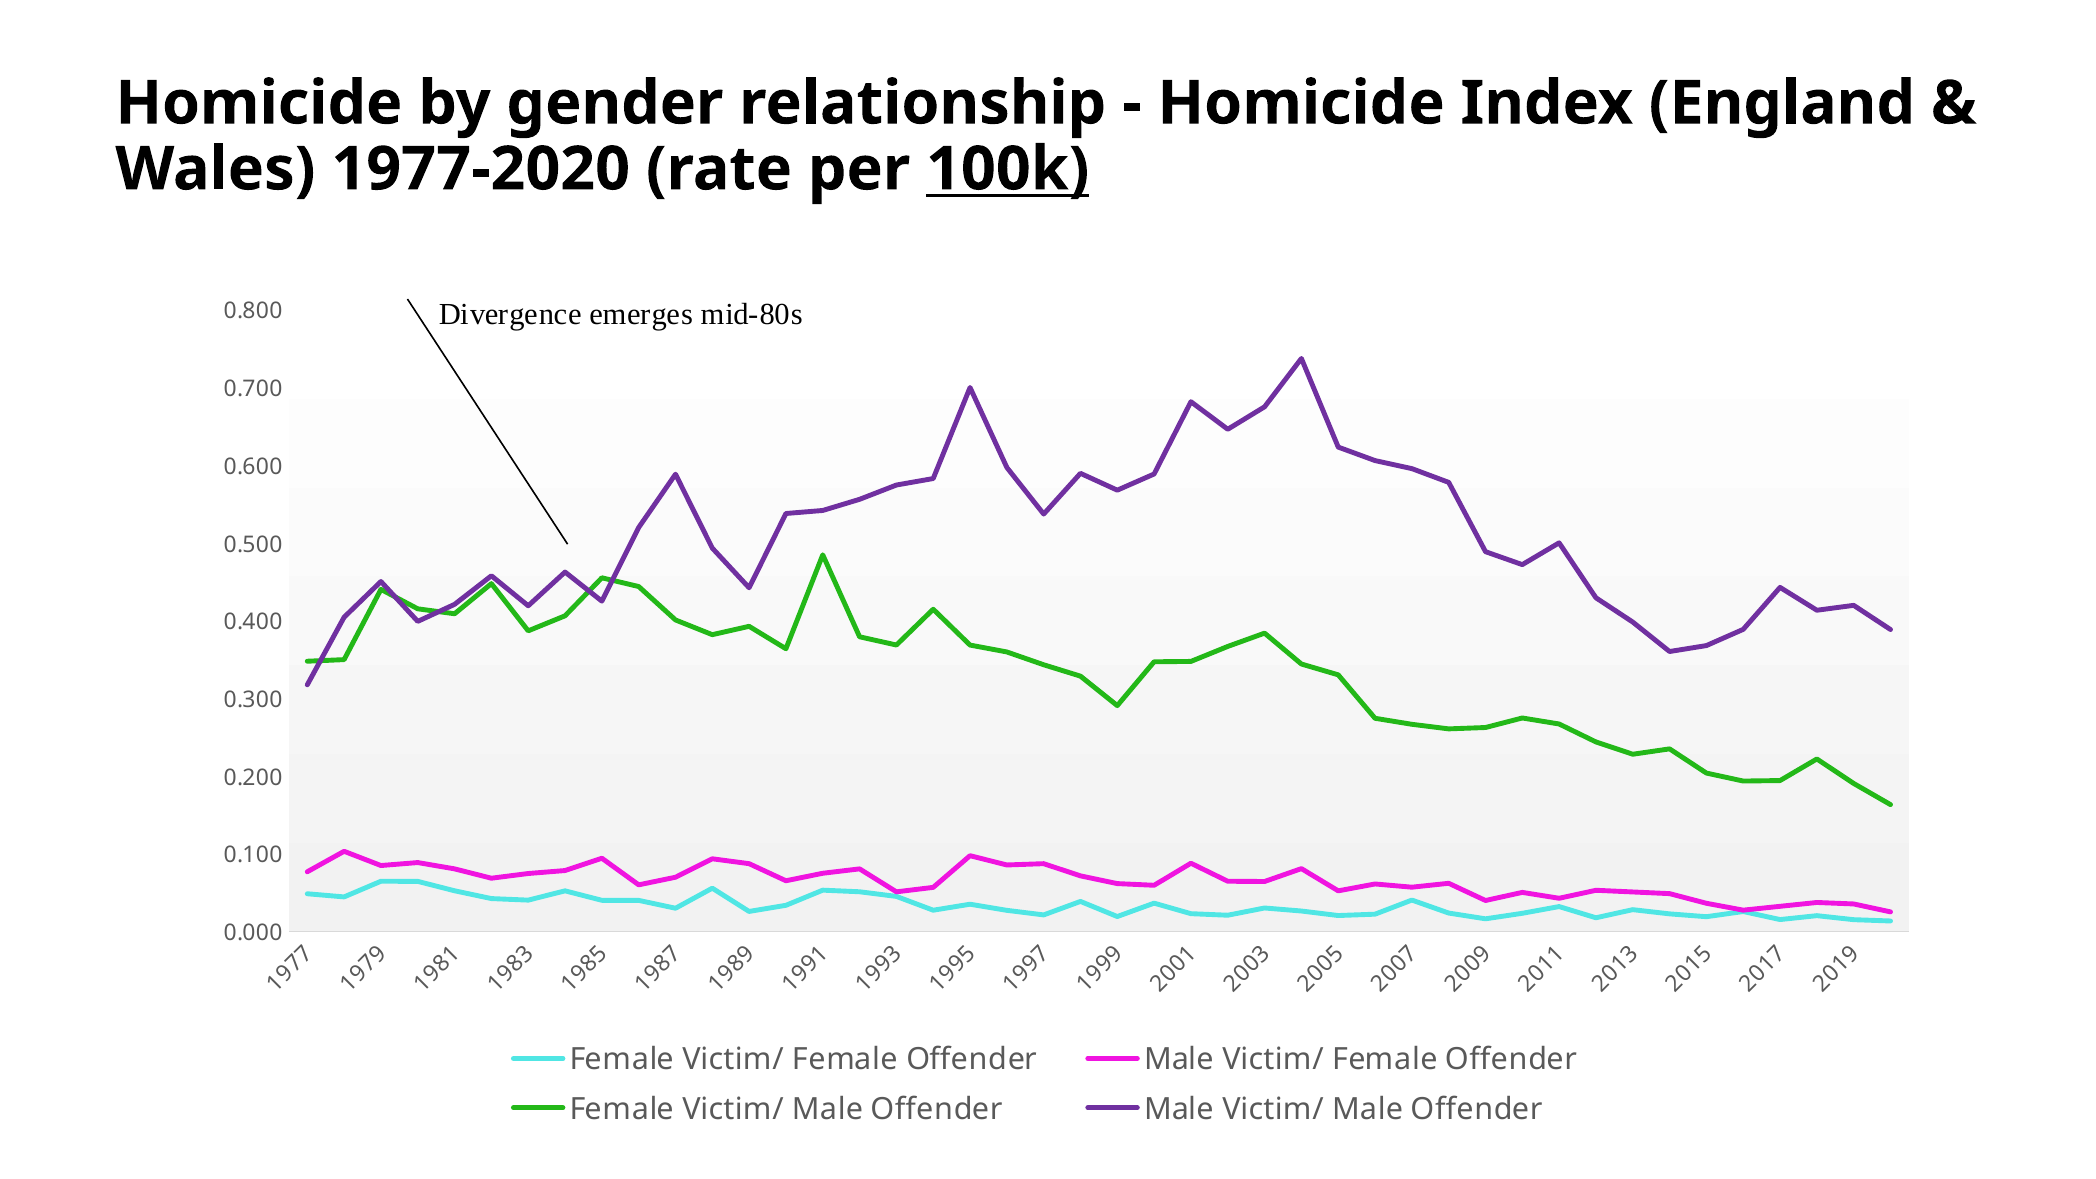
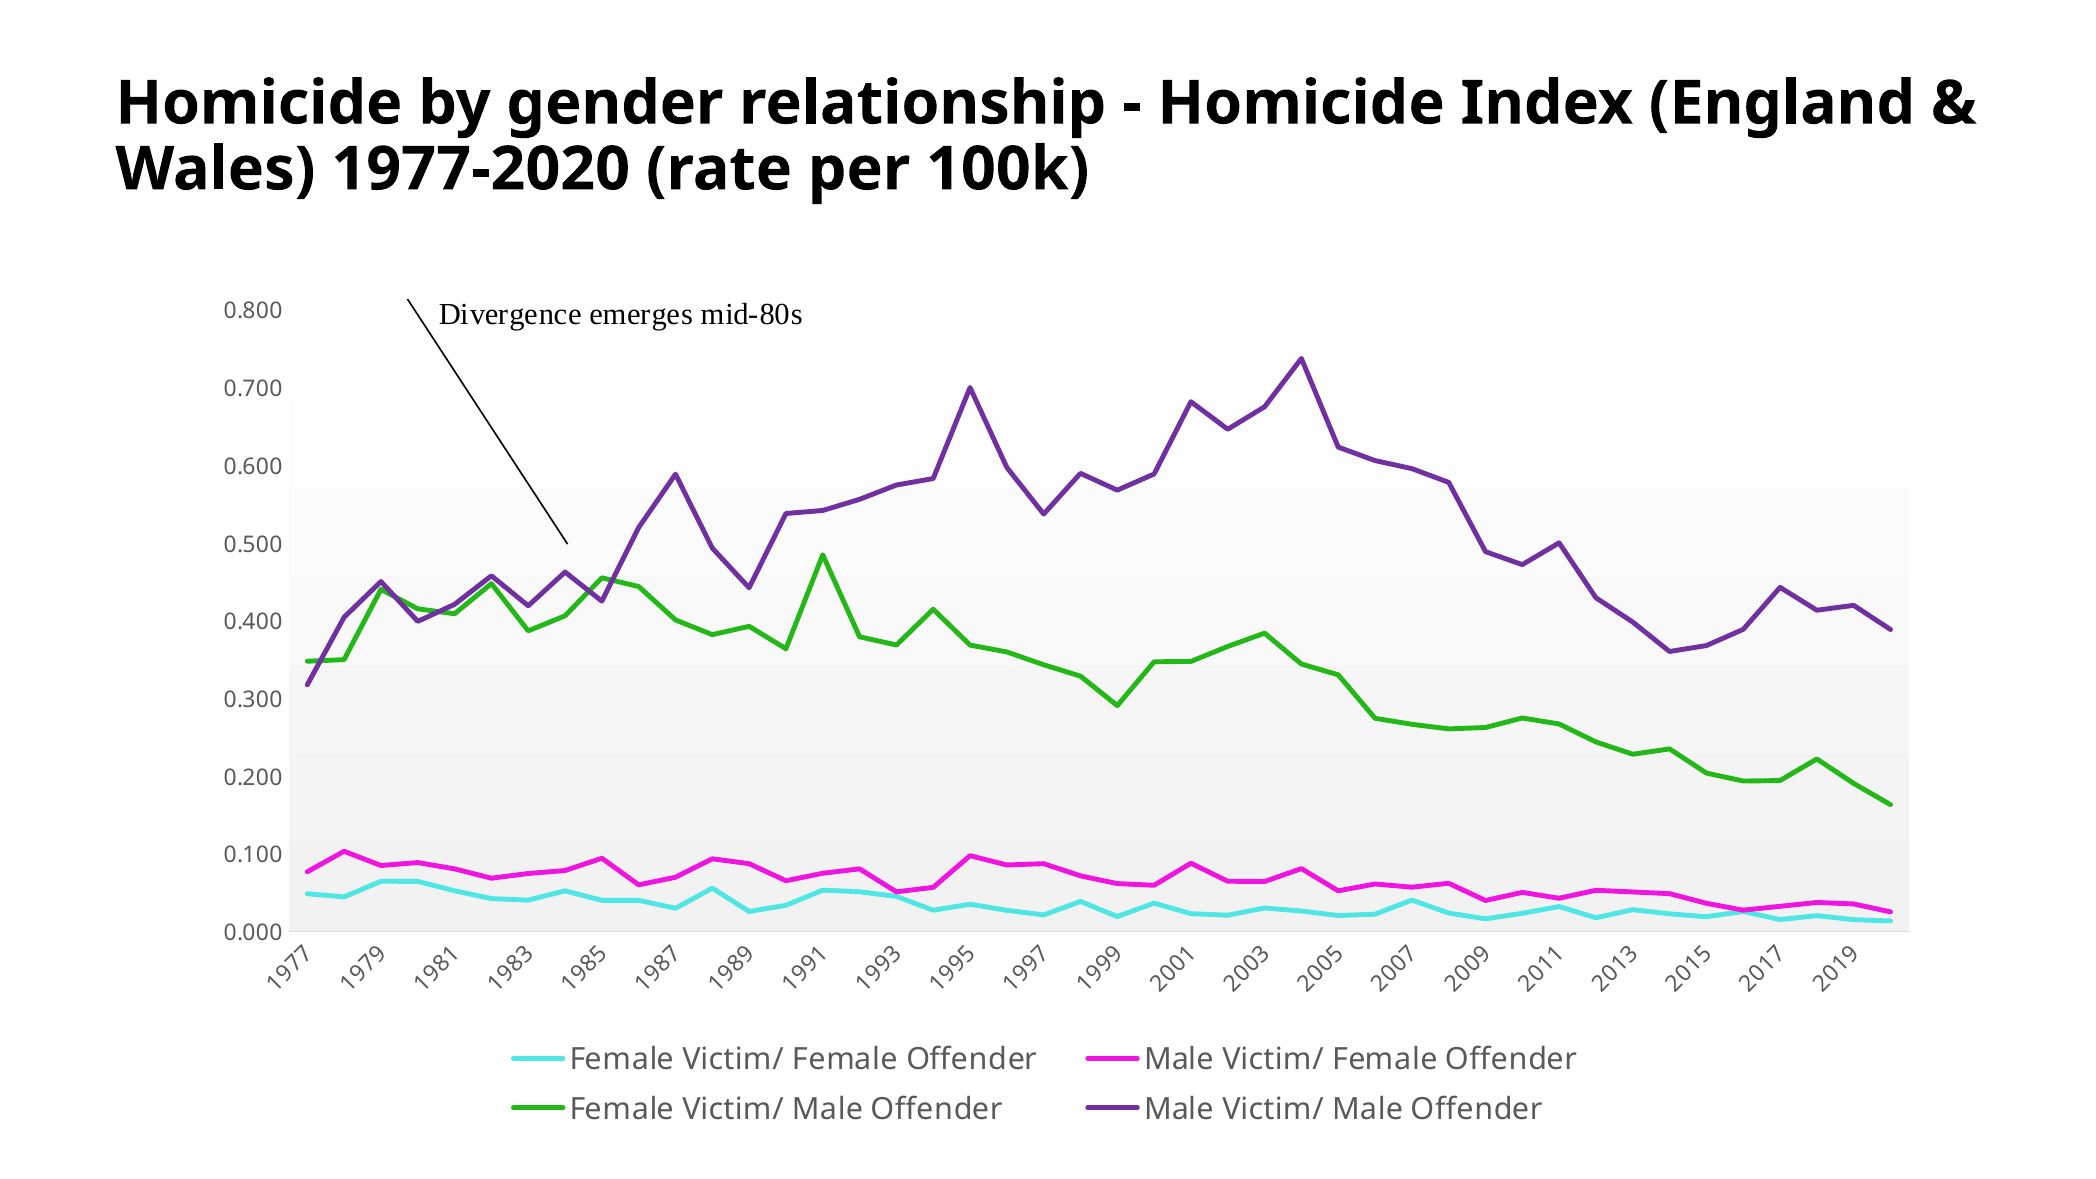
100k underline: present -> none
